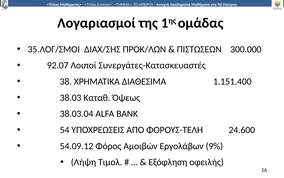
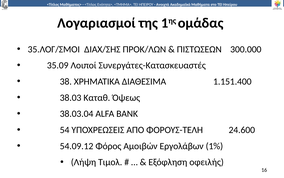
92.07: 92.07 -> 35.09
9%: 9% -> 1%
